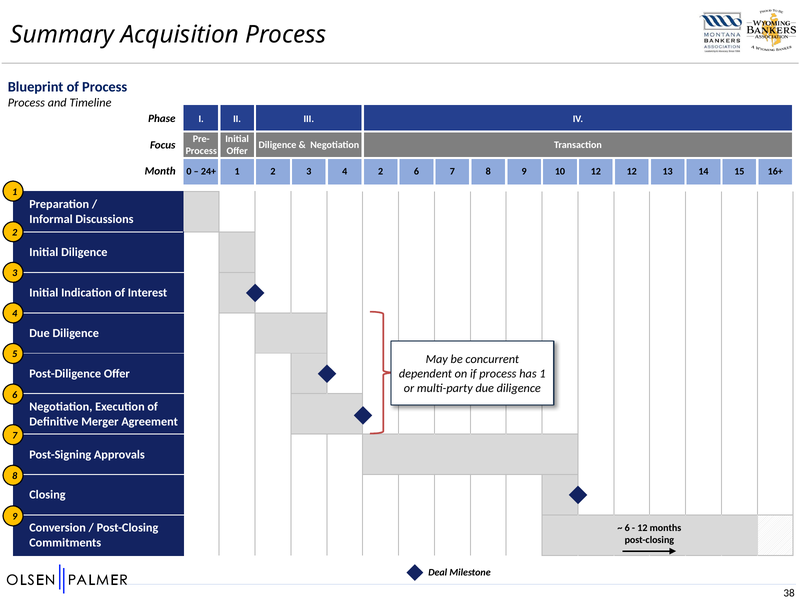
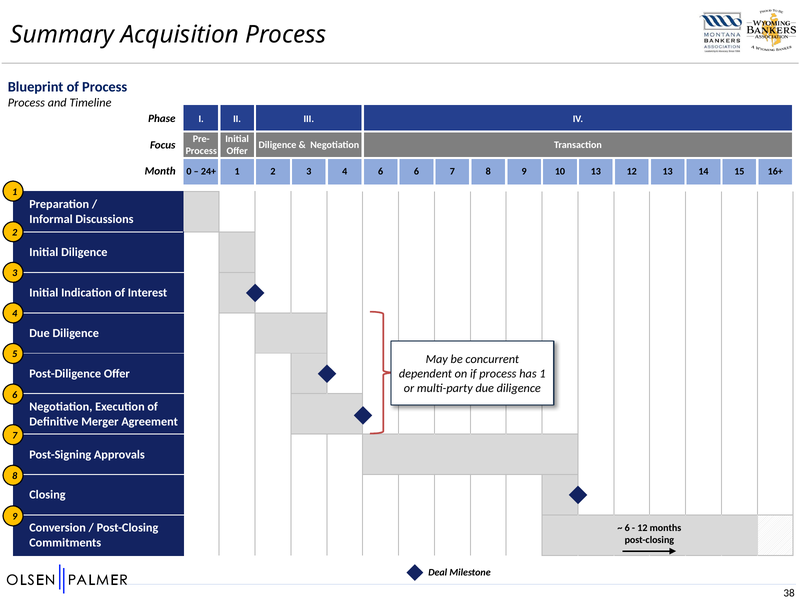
4 2: 2 -> 6
10 12: 12 -> 13
